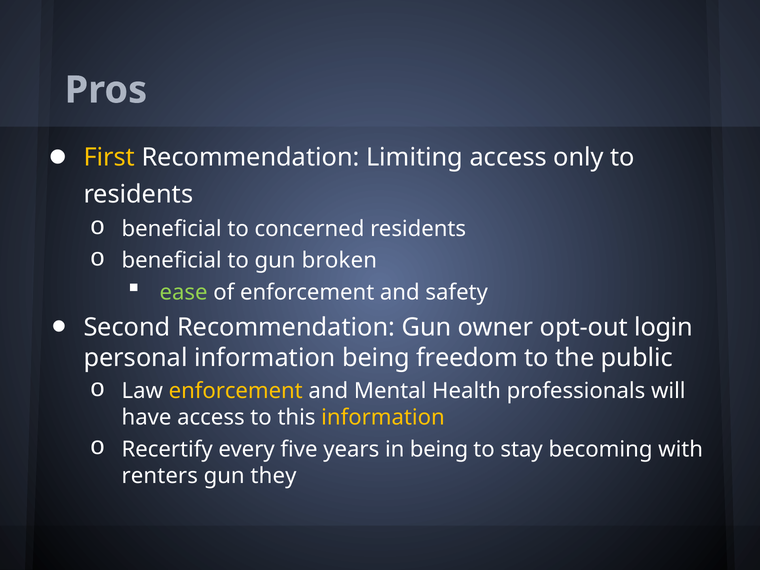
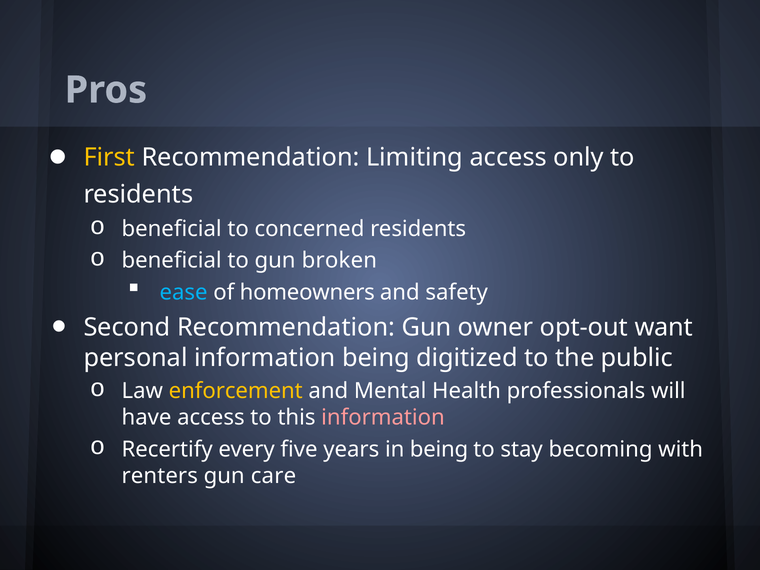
ease colour: light green -> light blue
of enforcement: enforcement -> homeowners
login: login -> want
freedom: freedom -> digitized
information at (383, 418) colour: yellow -> pink
they: they -> care
